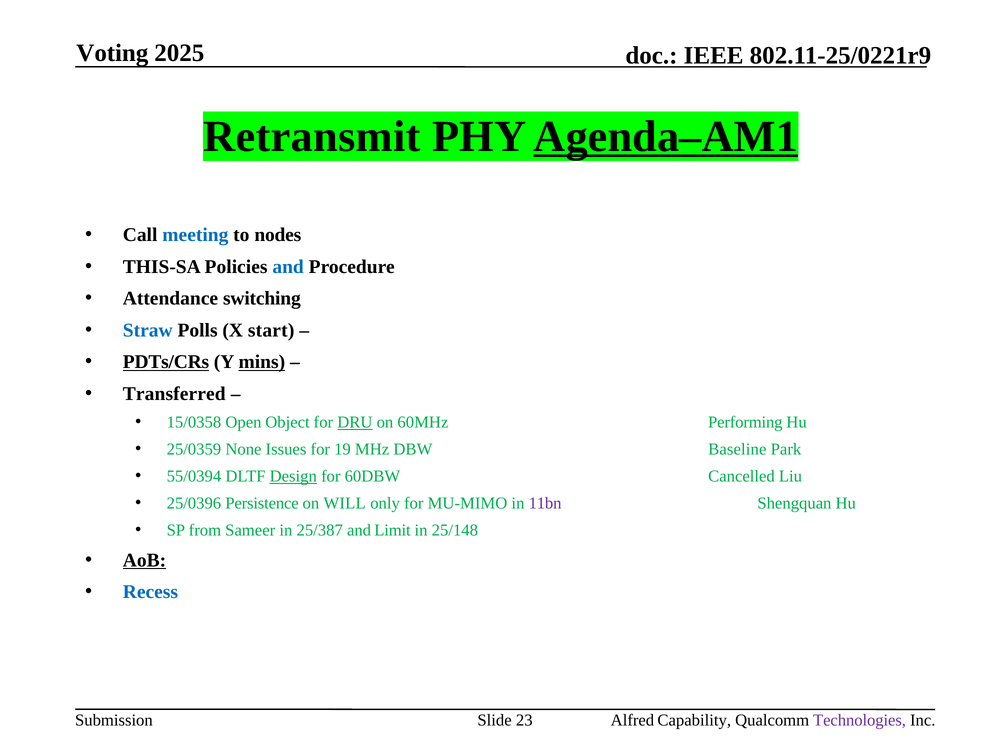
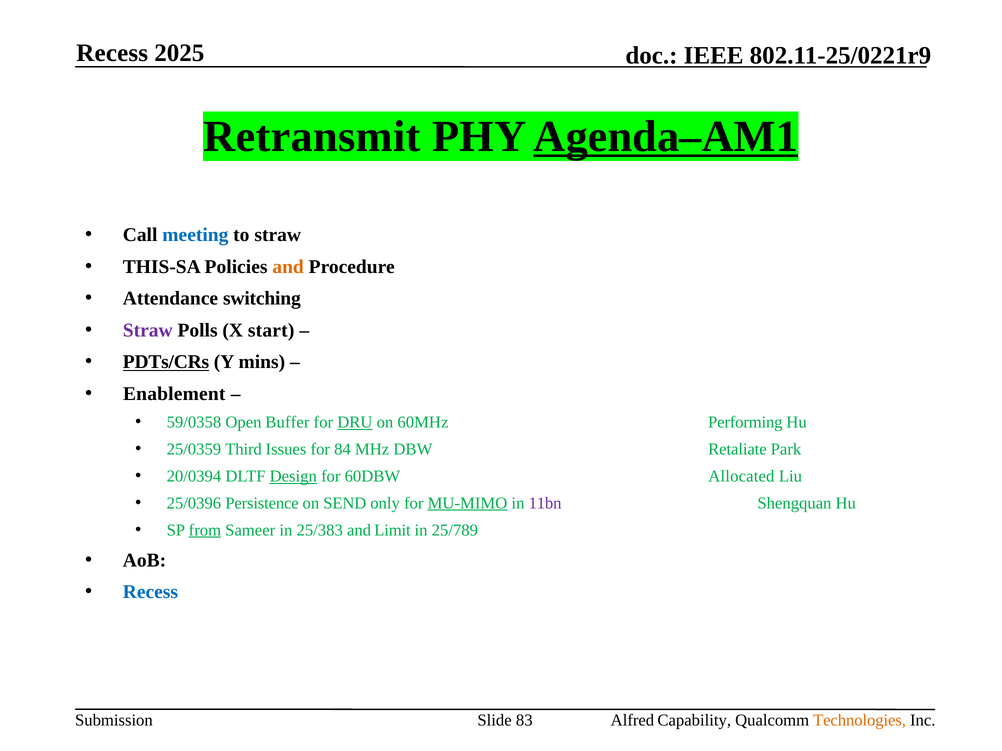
Voting at (112, 53): Voting -> Recess
to nodes: nodes -> straw
and at (288, 267) colour: blue -> orange
Straw at (148, 330) colour: blue -> purple
mins underline: present -> none
Transferred: Transferred -> Enablement
15/0358: 15/0358 -> 59/0358
Object: Object -> Buffer
None: None -> Third
19: 19 -> 84
Baseline: Baseline -> Retaliate
55/0394: 55/0394 -> 20/0394
Cancelled: Cancelled -> Allocated
WILL: WILL -> SEND
MU-MIMO underline: none -> present
from underline: none -> present
25/387: 25/387 -> 25/383
25/148: 25/148 -> 25/789
AoB underline: present -> none
23: 23 -> 83
Technologies colour: purple -> orange
